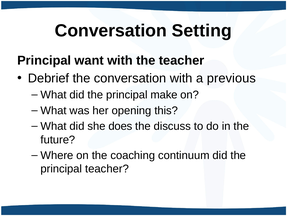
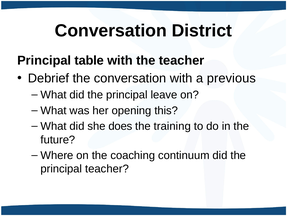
Setting: Setting -> District
want: want -> table
make: make -> leave
discuss: discuss -> training
